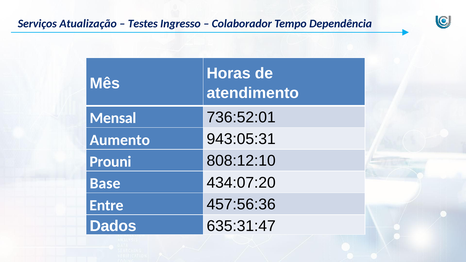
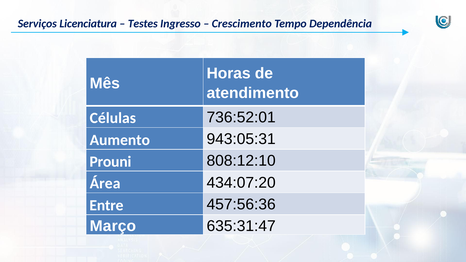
Atualização: Atualização -> Licenciatura
Colaborador: Colaborador -> Crescimento
Mensal: Mensal -> Células
Base: Base -> Área
Dados: Dados -> Março
